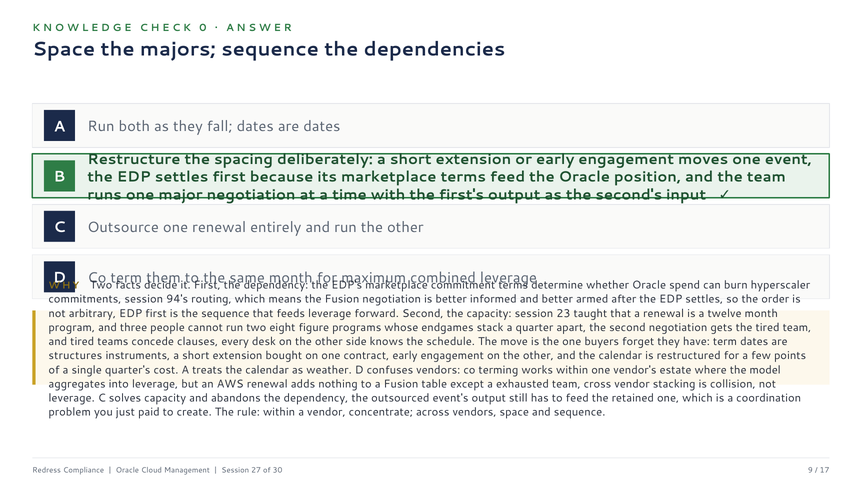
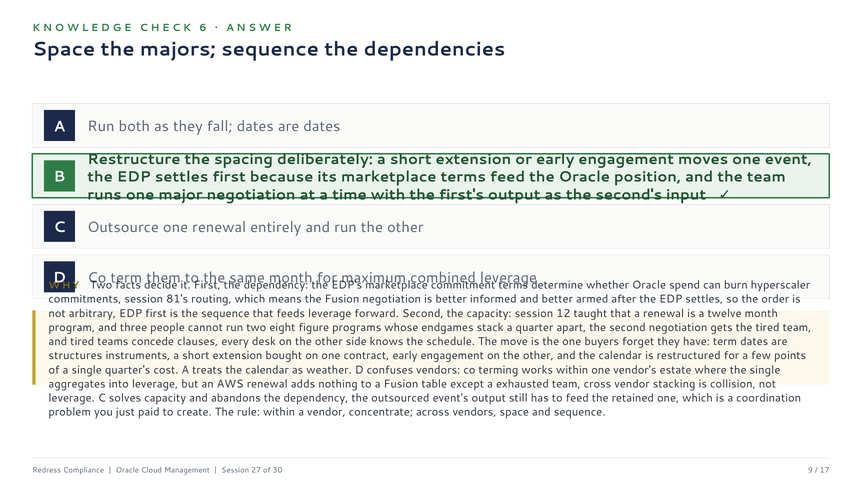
0: 0 -> 6
94's: 94's -> 81's
23: 23 -> 12
the model: model -> single
